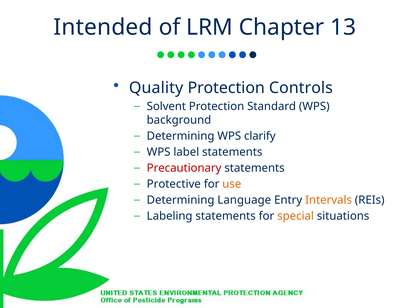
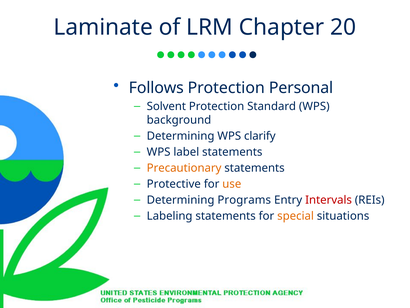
Intended: Intended -> Laminate
13: 13 -> 20
Quality: Quality -> Follows
Controls: Controls -> Personal
Precautionary colour: red -> orange
Language: Language -> Programs
Intervals colour: orange -> red
